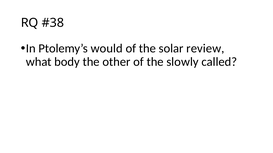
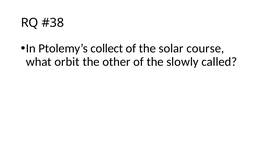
would: would -> collect
review: review -> course
body: body -> orbit
